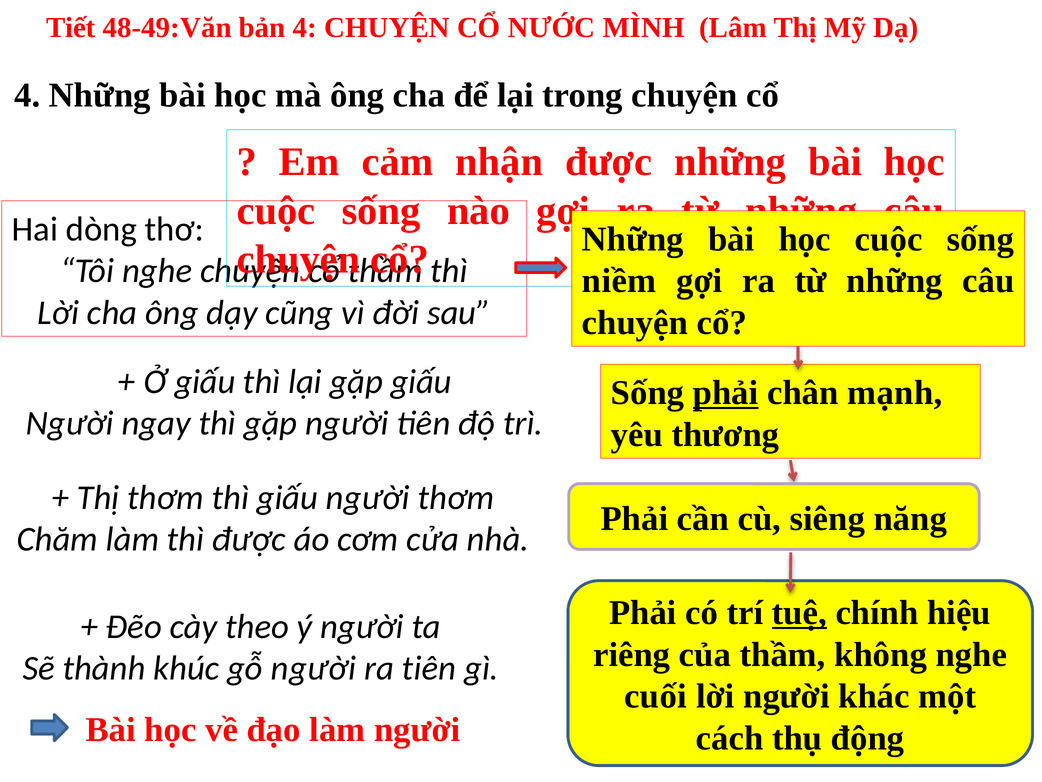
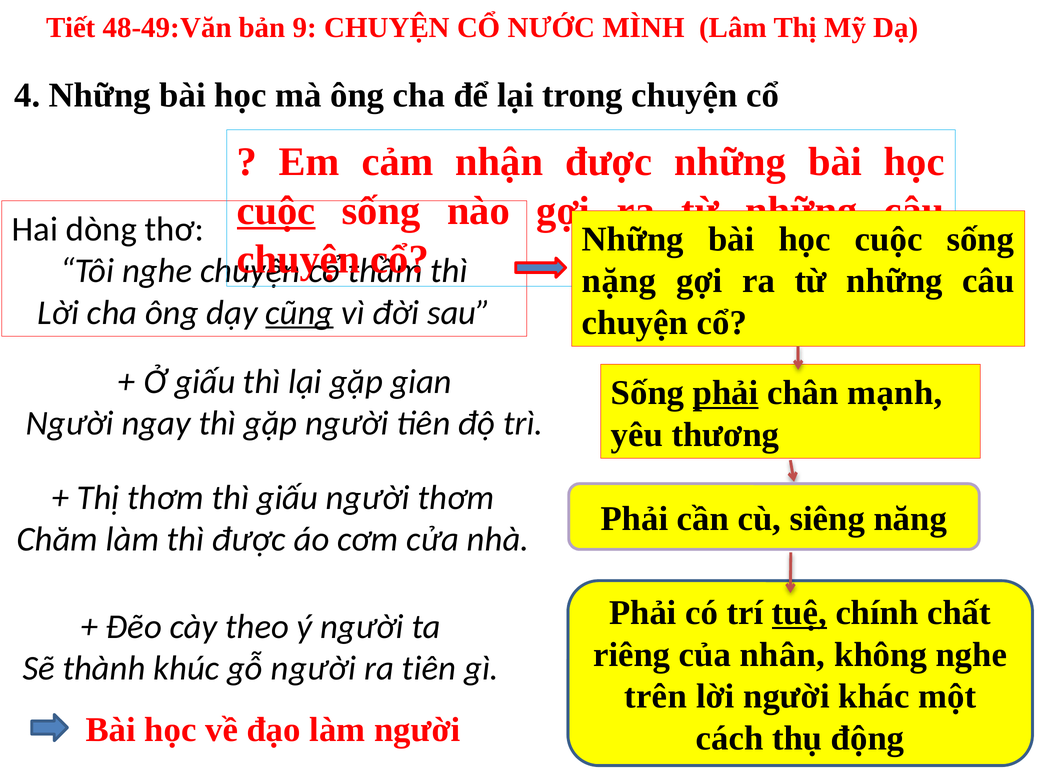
bản 4: 4 -> 9
cuộc at (276, 211) underline: none -> present
niềm: niềm -> nặng
cũng underline: none -> present
gặp giấu: giấu -> gian
hiệu: hiệu -> chất
của thầm: thầm -> nhân
cuối: cuối -> trên
